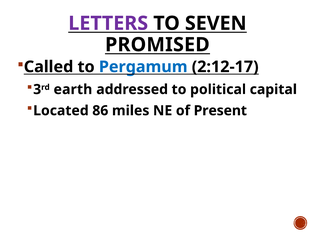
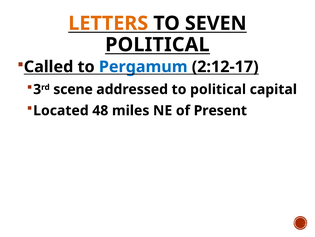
LETTERS colour: purple -> orange
PROMISED at (157, 45): PROMISED -> POLITICAL
earth: earth -> scene
86: 86 -> 48
